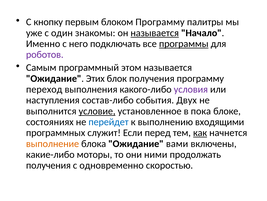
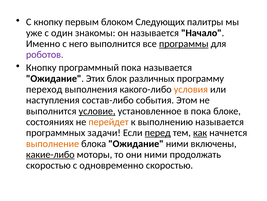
блоком Программу: Программу -> Следующих
называется at (155, 33) underline: present -> none
него подключать: подключать -> выполнится
Самым at (41, 67): Самым -> Кнопку
программный этом: этом -> пока
блок получения: получения -> различных
условия colour: purple -> orange
Двух: Двух -> Этом
перейдет colour: blue -> orange
выполнению входящими: входящими -> называется
служит: служит -> задачи
перед underline: none -> present
Ожидание вами: вами -> ними
какие-либо underline: none -> present
получения at (48, 165): получения -> скоростью
